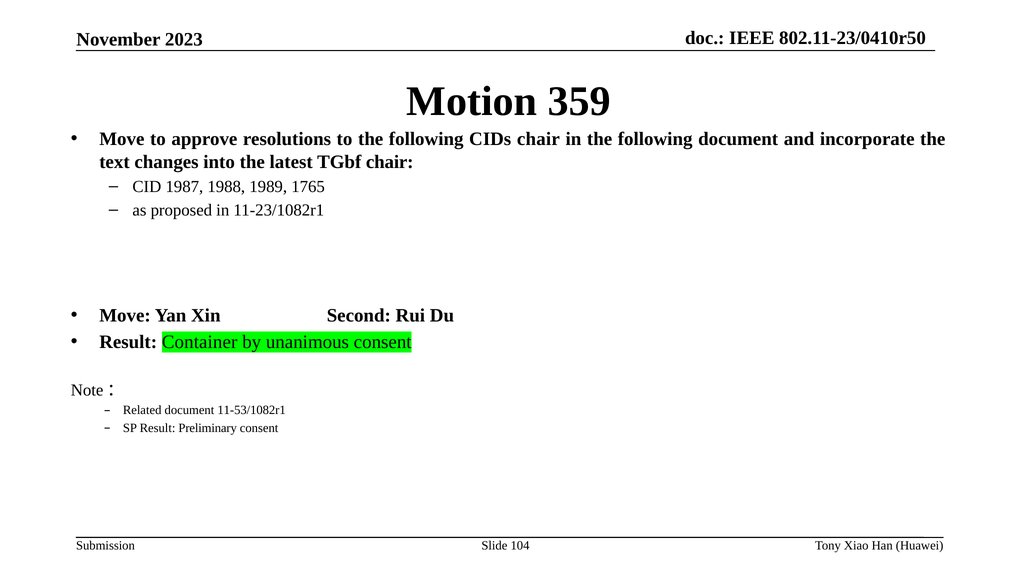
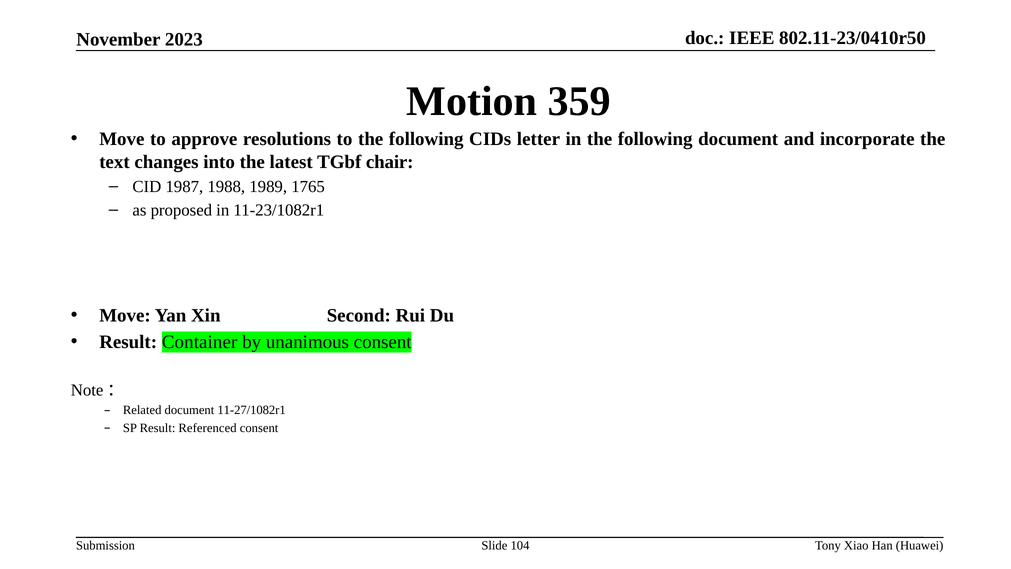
CIDs chair: chair -> letter
11-53/1082r1: 11-53/1082r1 -> 11-27/1082r1
Preliminary: Preliminary -> Referenced
